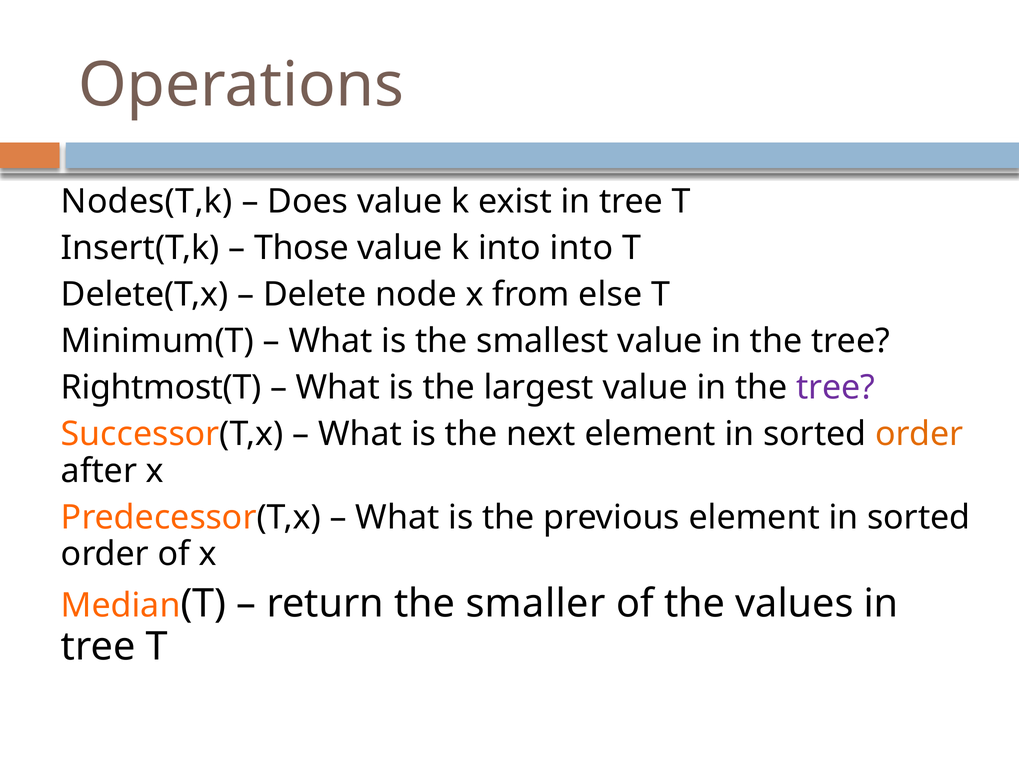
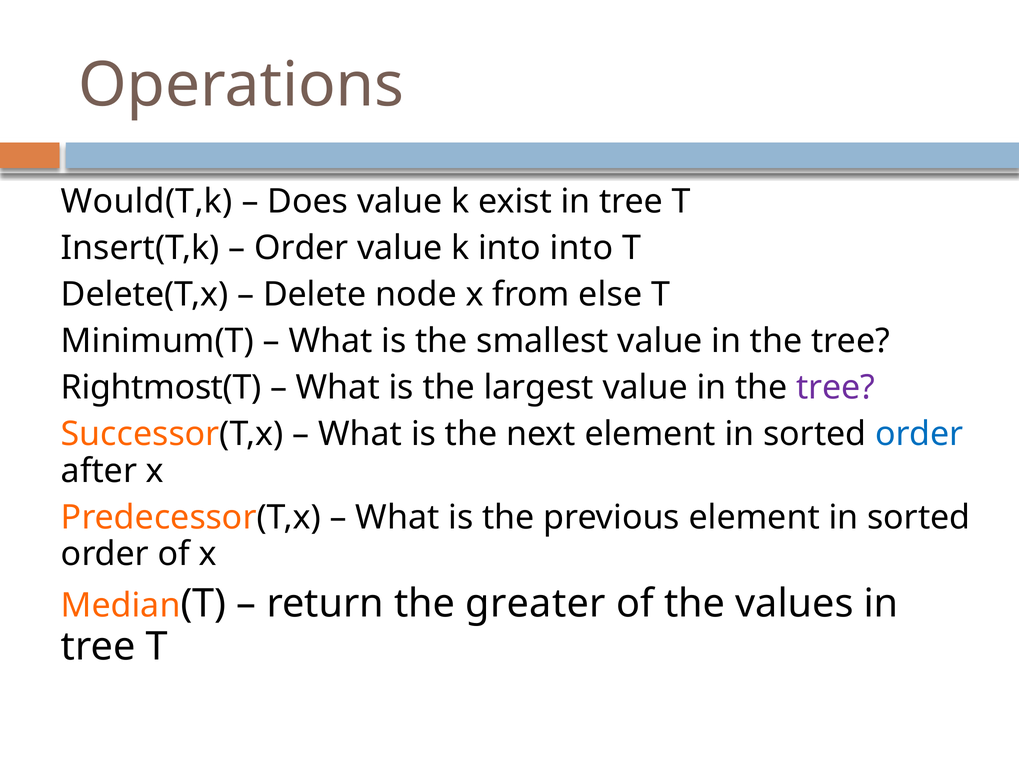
Nodes(T,k: Nodes(T,k -> Would(T,k
Those at (301, 248): Those -> Order
order at (919, 434) colour: orange -> blue
smaller: smaller -> greater
